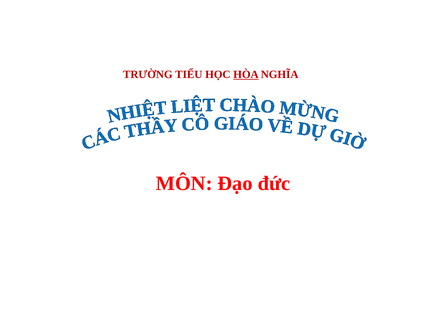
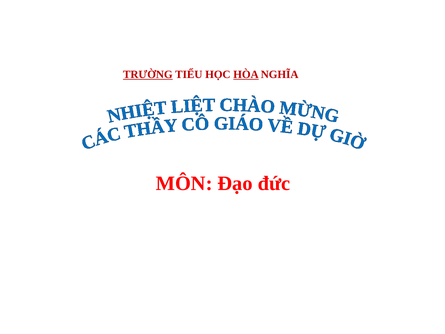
TRƯỜNG underline: none -> present
